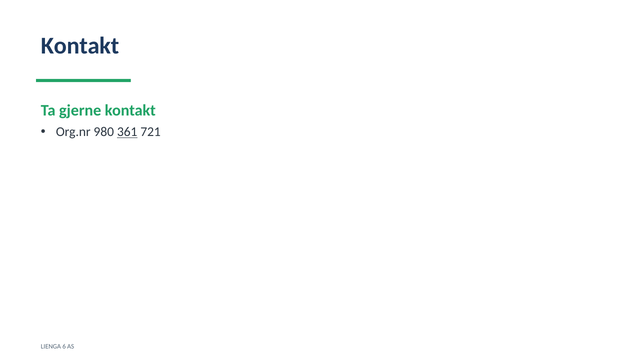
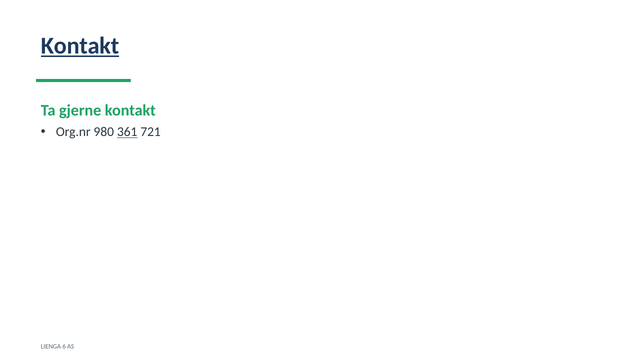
Kontakt at (80, 46) underline: none -> present
